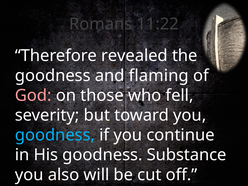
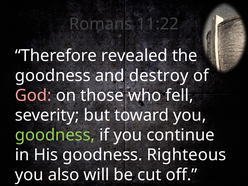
flaming: flaming -> destroy
goodness at (55, 135) colour: light blue -> light green
Substance: Substance -> Righteous
